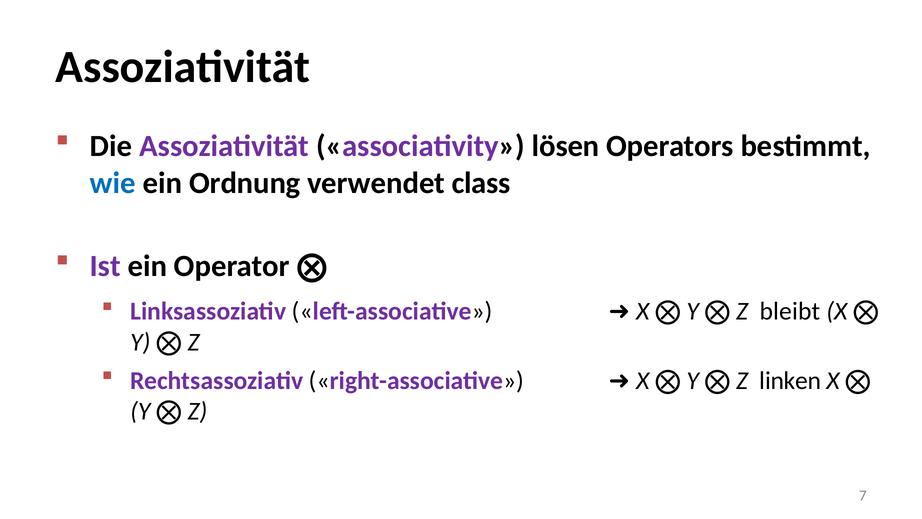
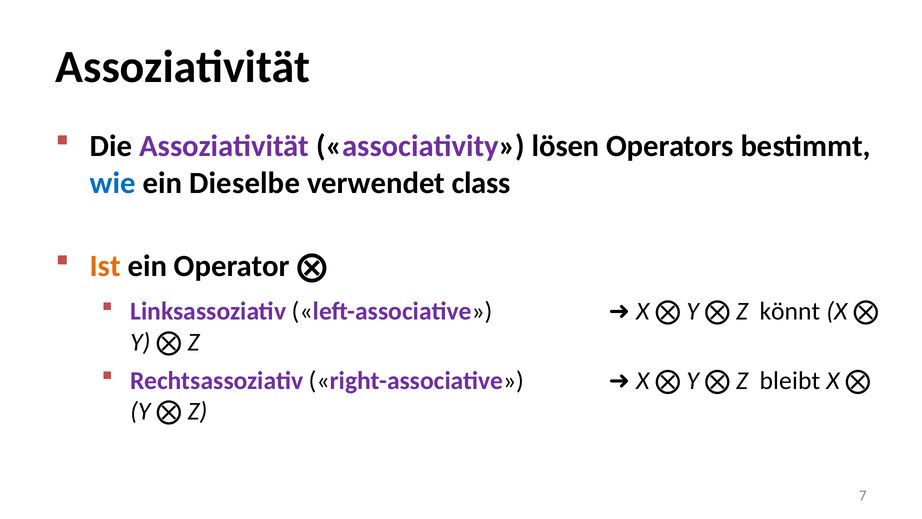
Ordnung: Ordnung -> Dieselbe
Ist colour: purple -> orange
bleibt: bleibt -> könnt
linken: linken -> bleibt
